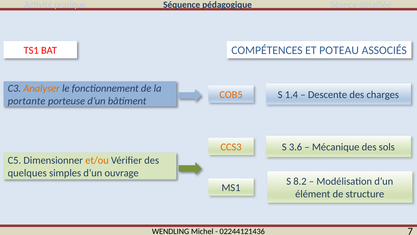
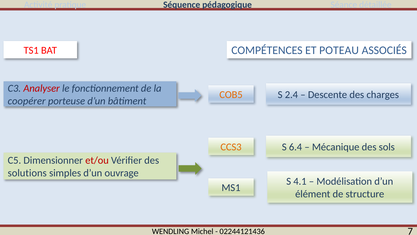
Analyser colour: orange -> red
1.4: 1.4 -> 2.4
portante: portante -> coopérer
3.6: 3.6 -> 6.4
et/ou colour: orange -> red
quelques: quelques -> solutions
8.2: 8.2 -> 4.1
